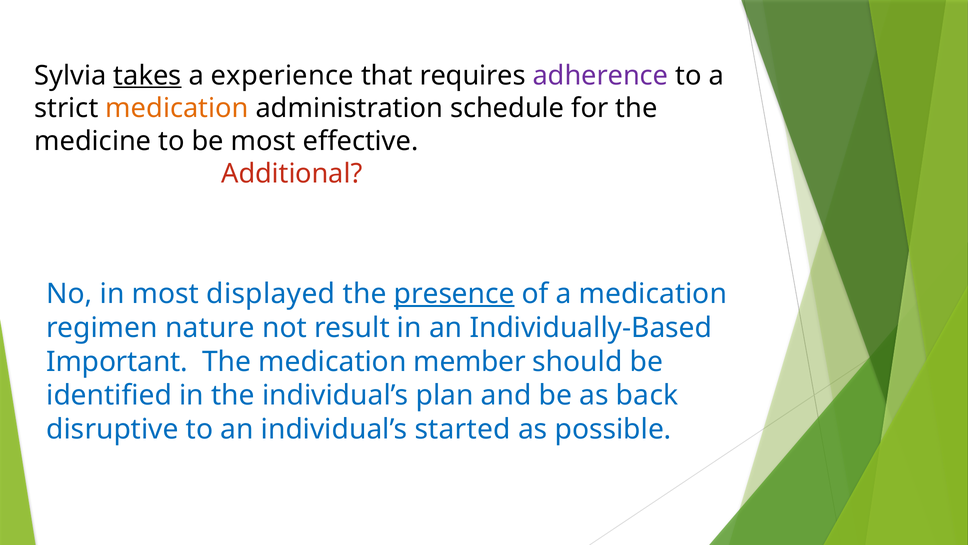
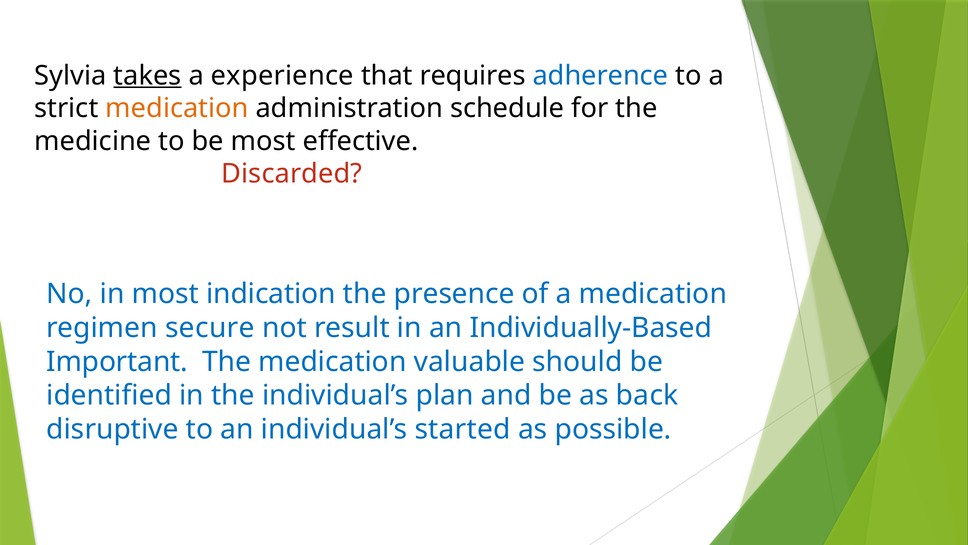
adherence colour: purple -> blue
Additional: Additional -> Discarded
displayed: displayed -> indication
presence underline: present -> none
nature: nature -> secure
member: member -> valuable
